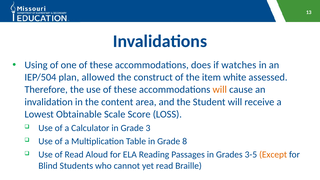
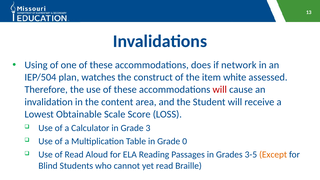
watches: watches -> network
allowed: allowed -> watches
will at (220, 90) colour: orange -> red
8: 8 -> 0
